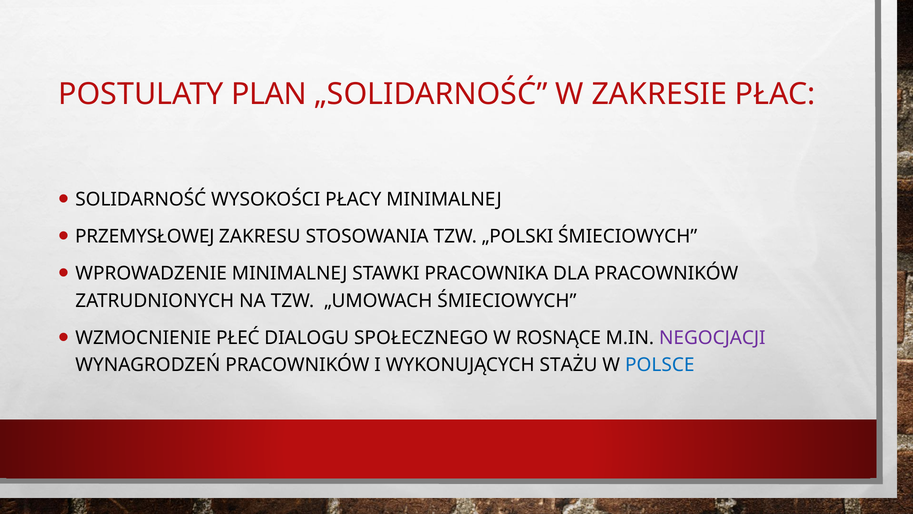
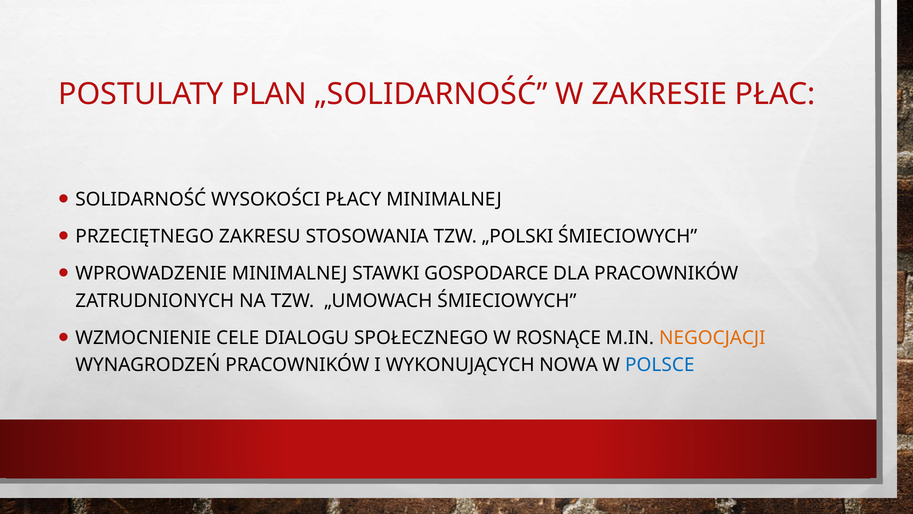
PRZEMYSŁOWEJ: PRZEMYSŁOWEJ -> PRZECIĘTNEGO
PRACOWNIKA: PRACOWNIKA -> GOSPODARCE
PŁEĆ: PŁEĆ -> CELE
NEGOCJACJI colour: purple -> orange
STAŻU: STAŻU -> NOWA
